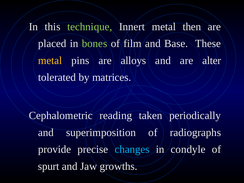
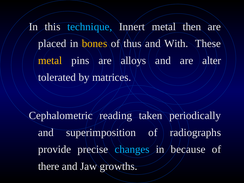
technique colour: light green -> light blue
bones colour: light green -> yellow
film: film -> thus
Base: Base -> With
condyle: condyle -> because
spurt: spurt -> there
